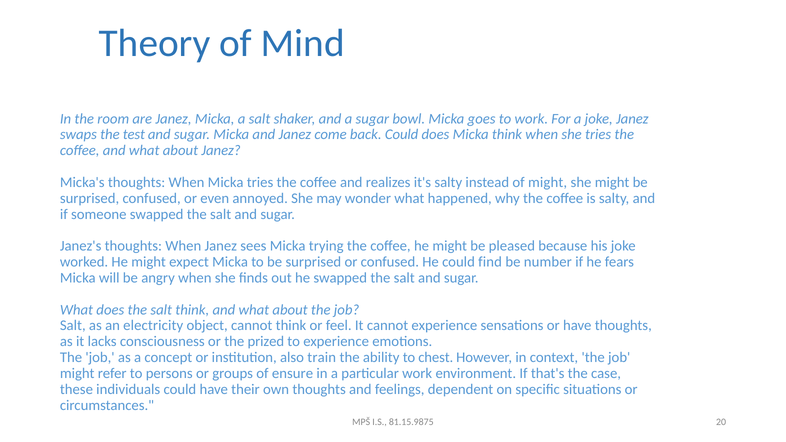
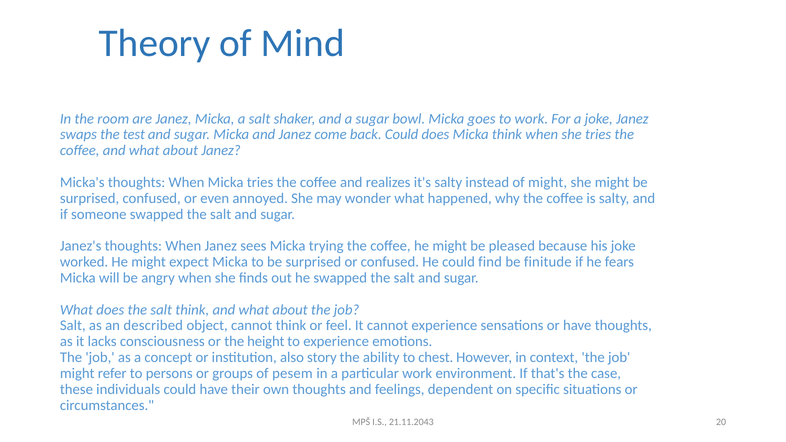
number: number -> finitude
electricity: electricity -> described
prized: prized -> height
train: train -> story
ensure: ensure -> pesem
81.15.9875: 81.15.9875 -> 21.11.2043
